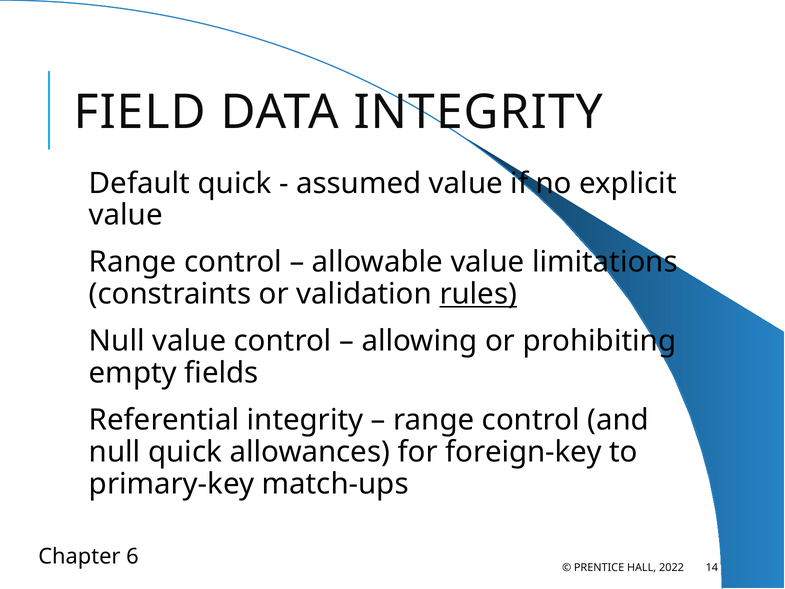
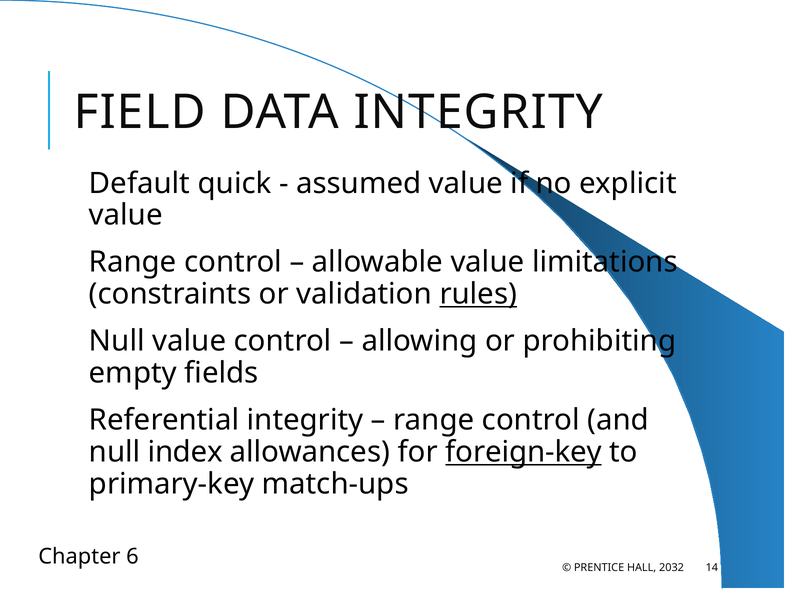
null quick: quick -> index
foreign-key underline: none -> present
2022: 2022 -> 2032
